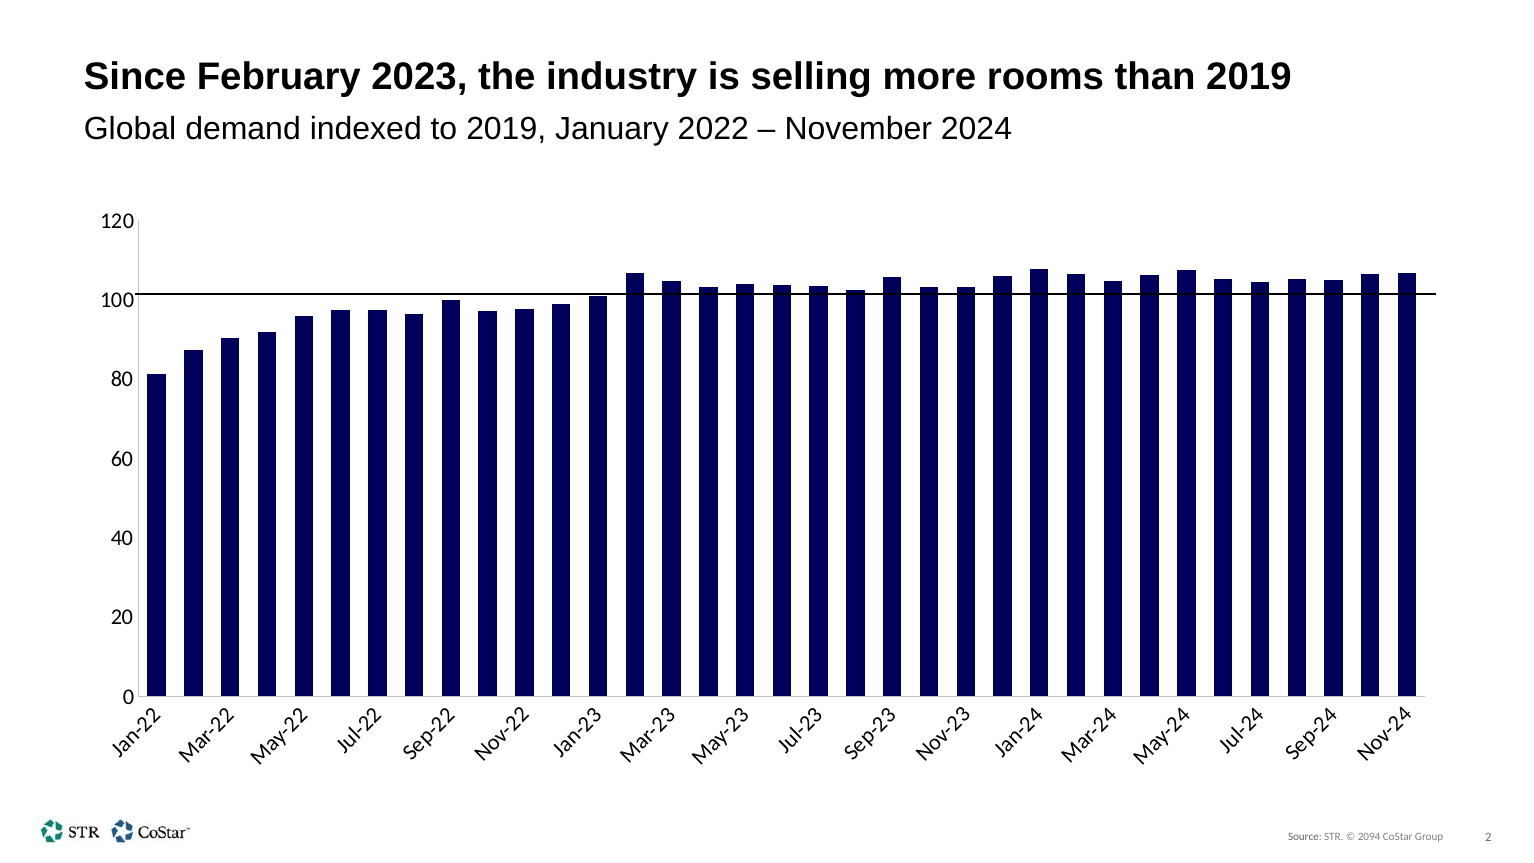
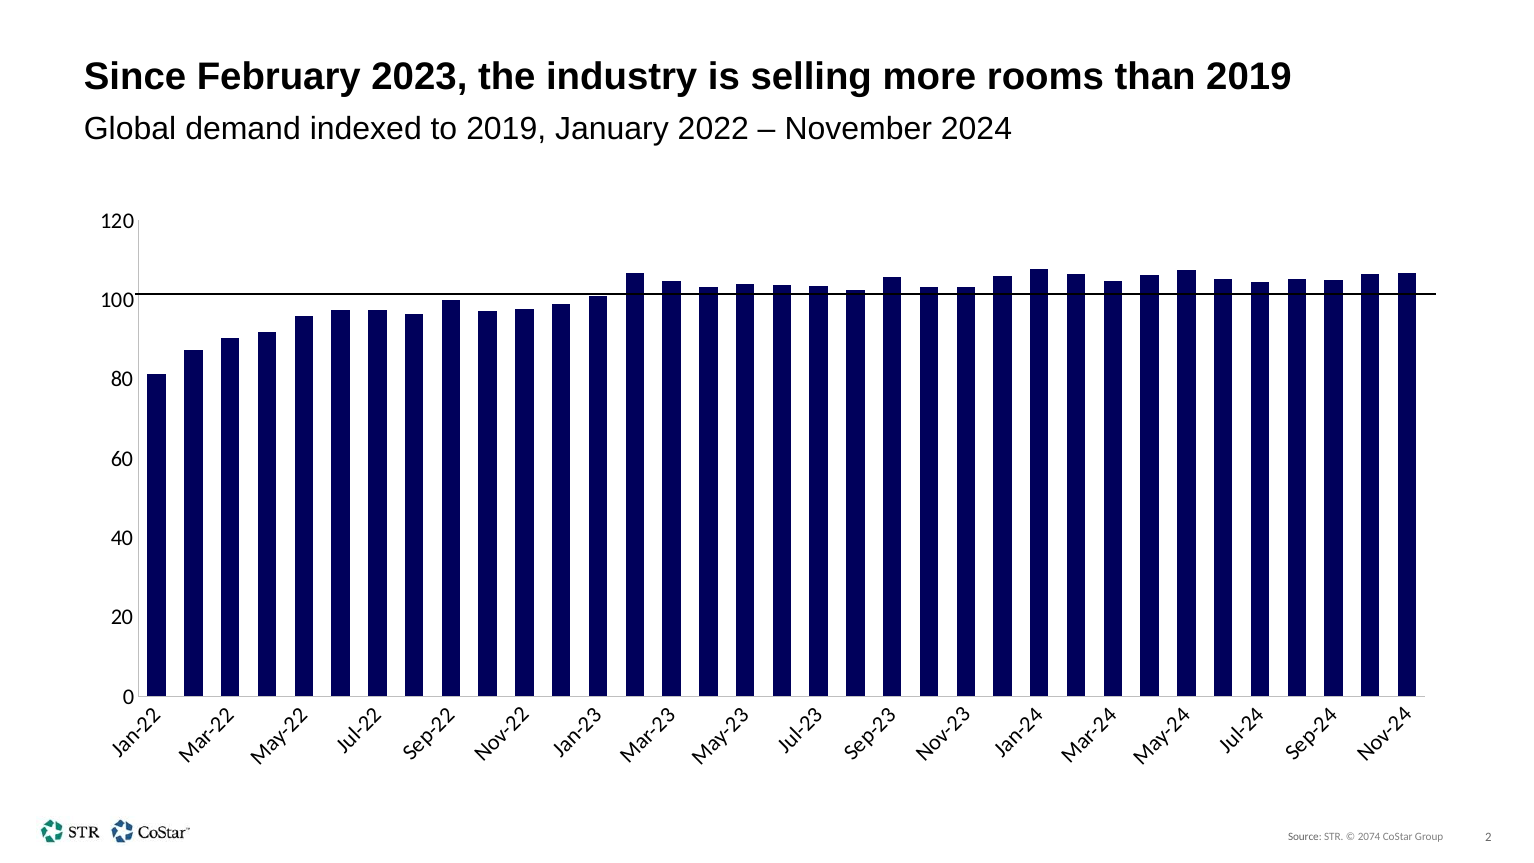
2094: 2094 -> 2074
